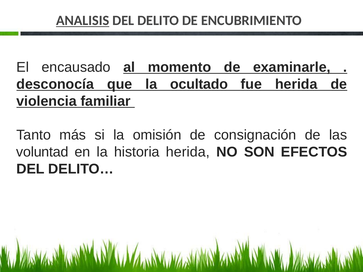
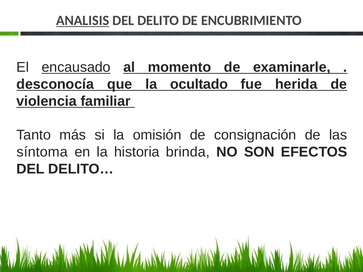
encausado underline: none -> present
voluntad: voluntad -> síntoma
historia herida: herida -> brinda
